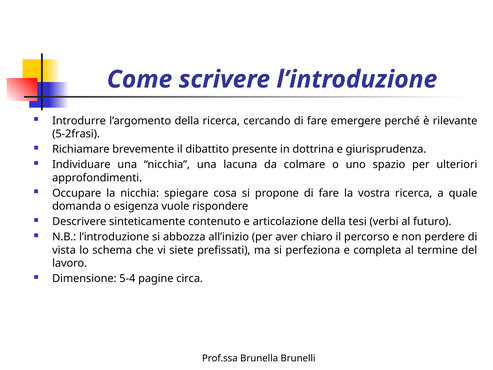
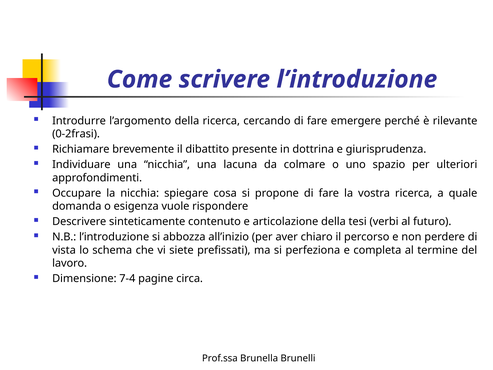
5-2frasi: 5-2frasi -> 0-2frasi
5-4: 5-4 -> 7-4
